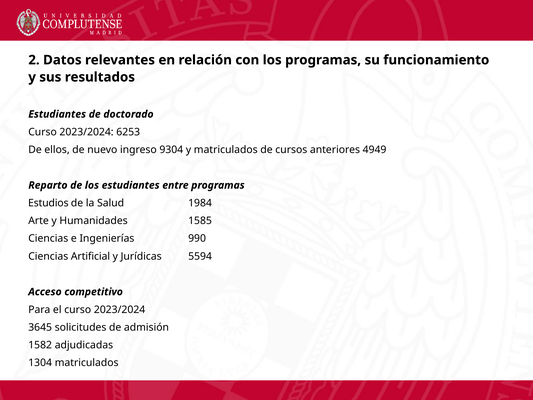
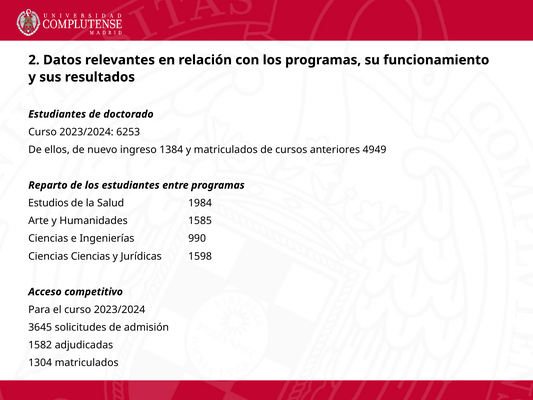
9304: 9304 -> 1384
Ciencias Artificial: Artificial -> Ciencias
5594: 5594 -> 1598
